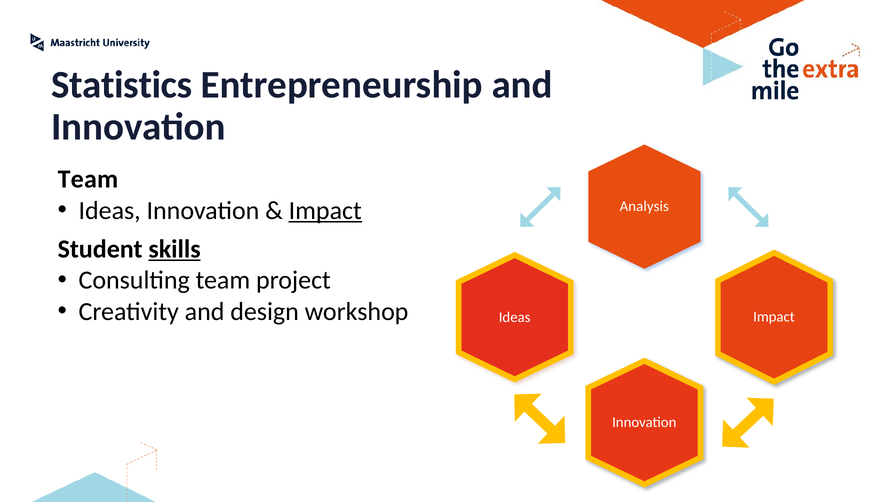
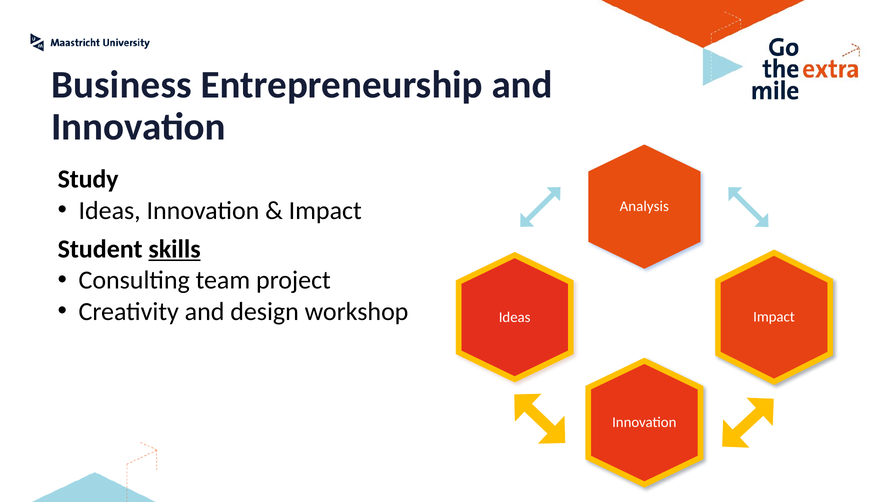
Statistics: Statistics -> Business
Team at (88, 179): Team -> Study
Impact at (325, 210) underline: present -> none
